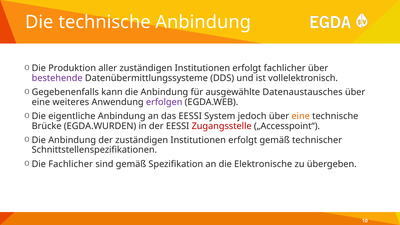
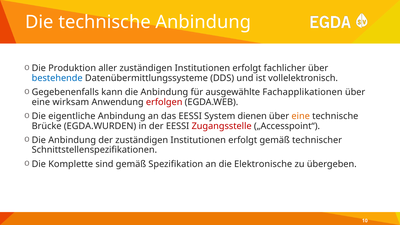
bestehende colour: purple -> blue
Datenaustausches: Datenaustausches -> Fachapplikationen
weiteres: weiteres -> wirksam
erfolgen colour: purple -> red
jedoch: jedoch -> dienen
Die Fachlicher: Fachlicher -> Komplette
